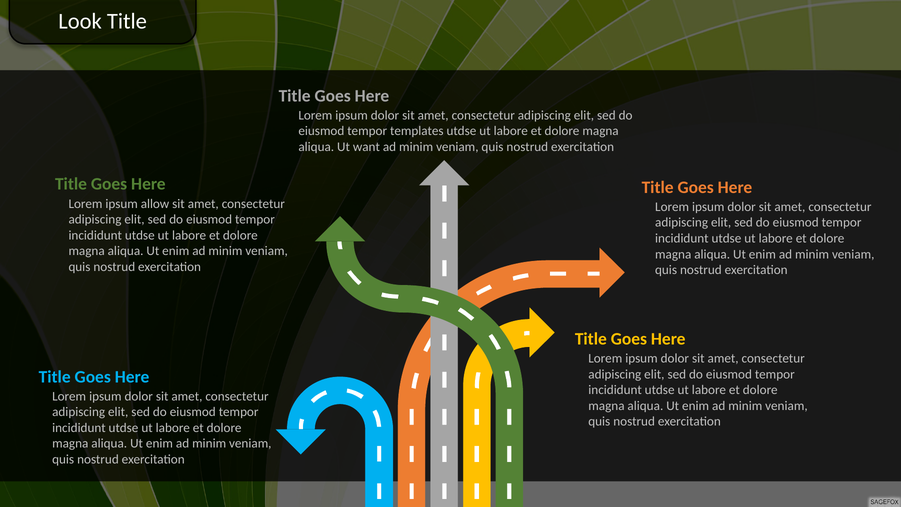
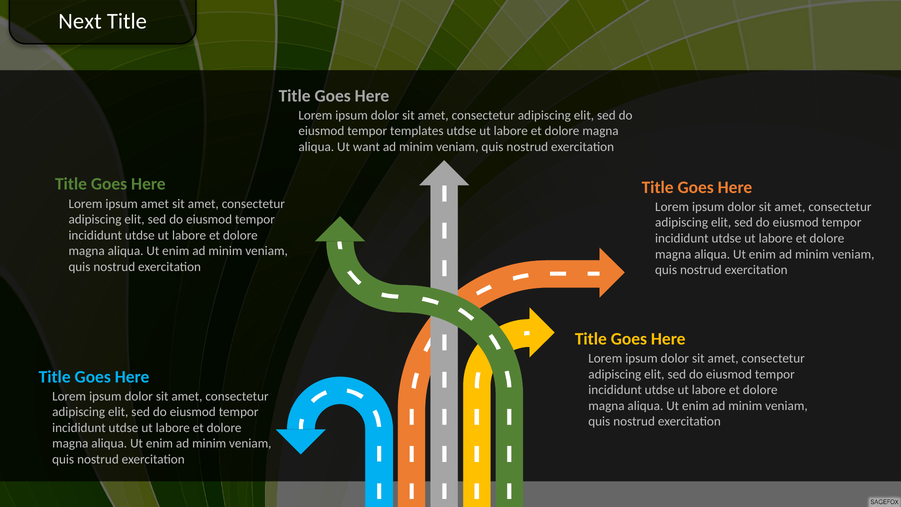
Look: Look -> Next
ipsum allow: allow -> amet
